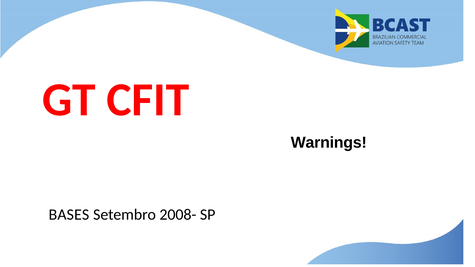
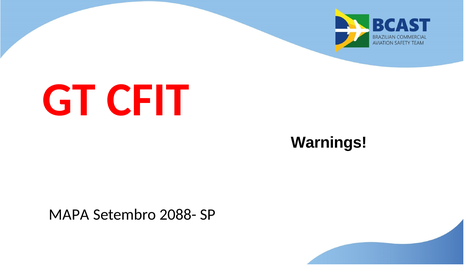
BASES: BASES -> MAPA
2008-: 2008- -> 2088-
